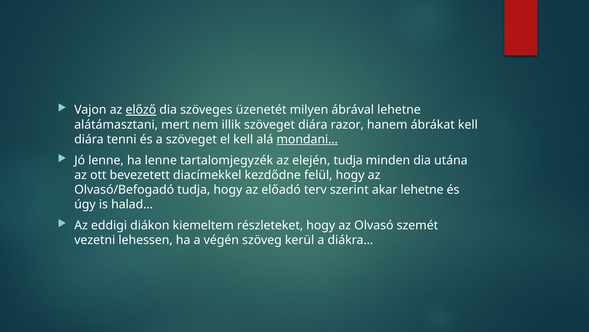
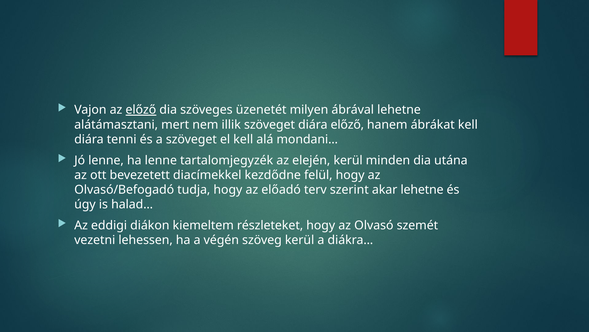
diára razor: razor -> előző
mondani… underline: present -> none
elején tudja: tudja -> kerül
